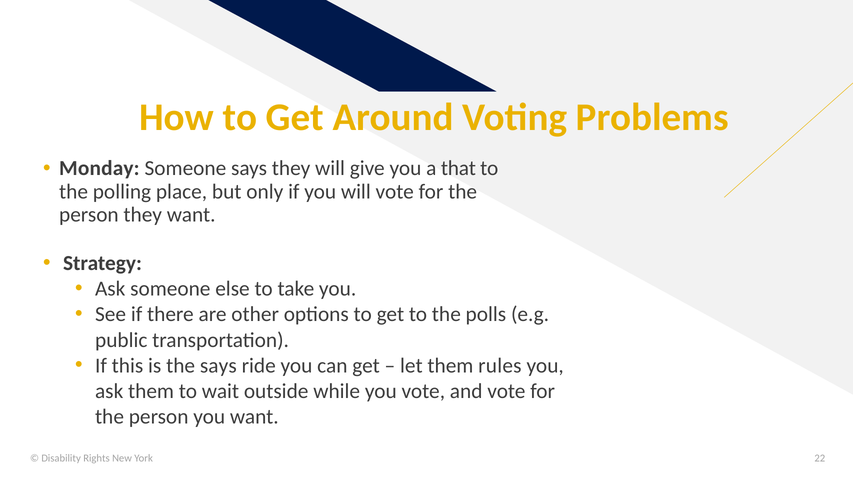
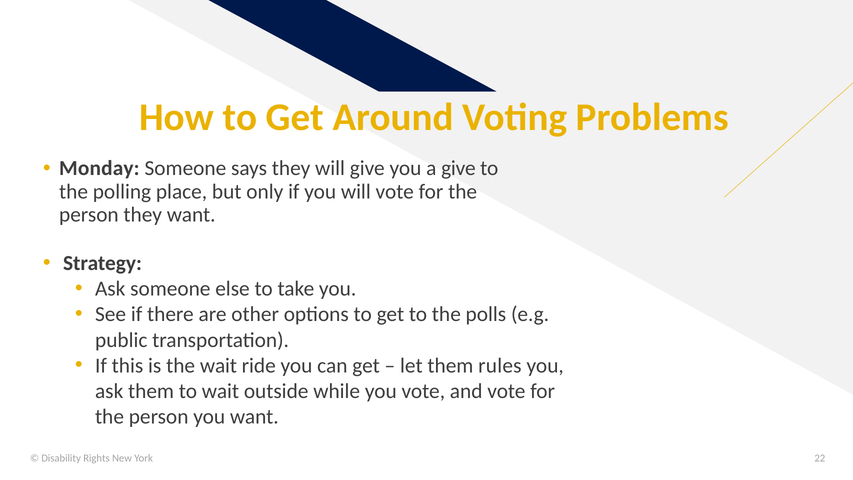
a that: that -> give
the says: says -> wait
